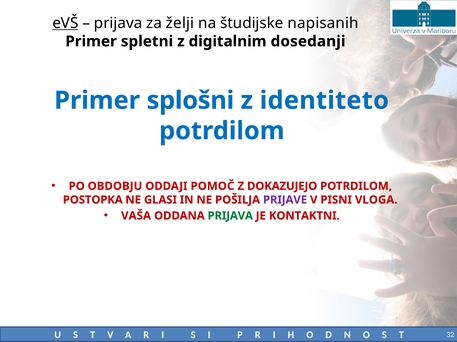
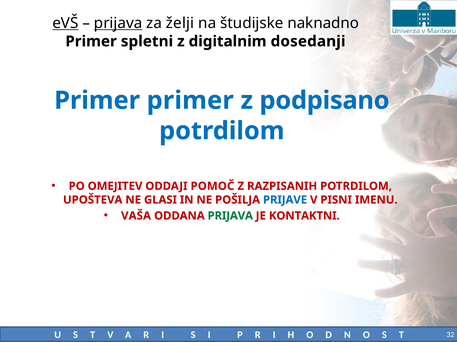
prijava at (118, 23) underline: none -> present
napisanih: napisanih -> naknadno
Primer splošni: splošni -> primer
identiteto: identiteto -> podpisano
OBDOBJU: OBDOBJU -> OMEJITEV
DOKAZUJEJO: DOKAZUJEJO -> RAZPISANIH
POSTOPKA: POSTOPKA -> UPOŠTEVA
PRIJAVE colour: purple -> blue
VLOGA: VLOGA -> IMENU
